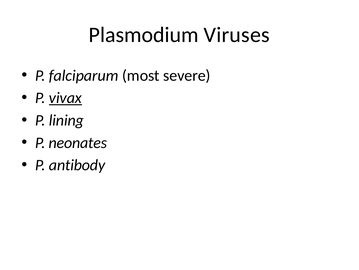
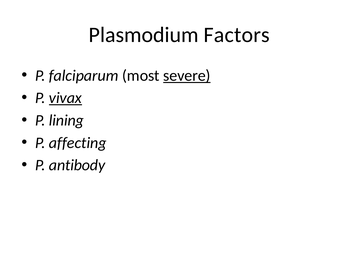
Viruses: Viruses -> Factors
severe underline: none -> present
neonates: neonates -> affecting
